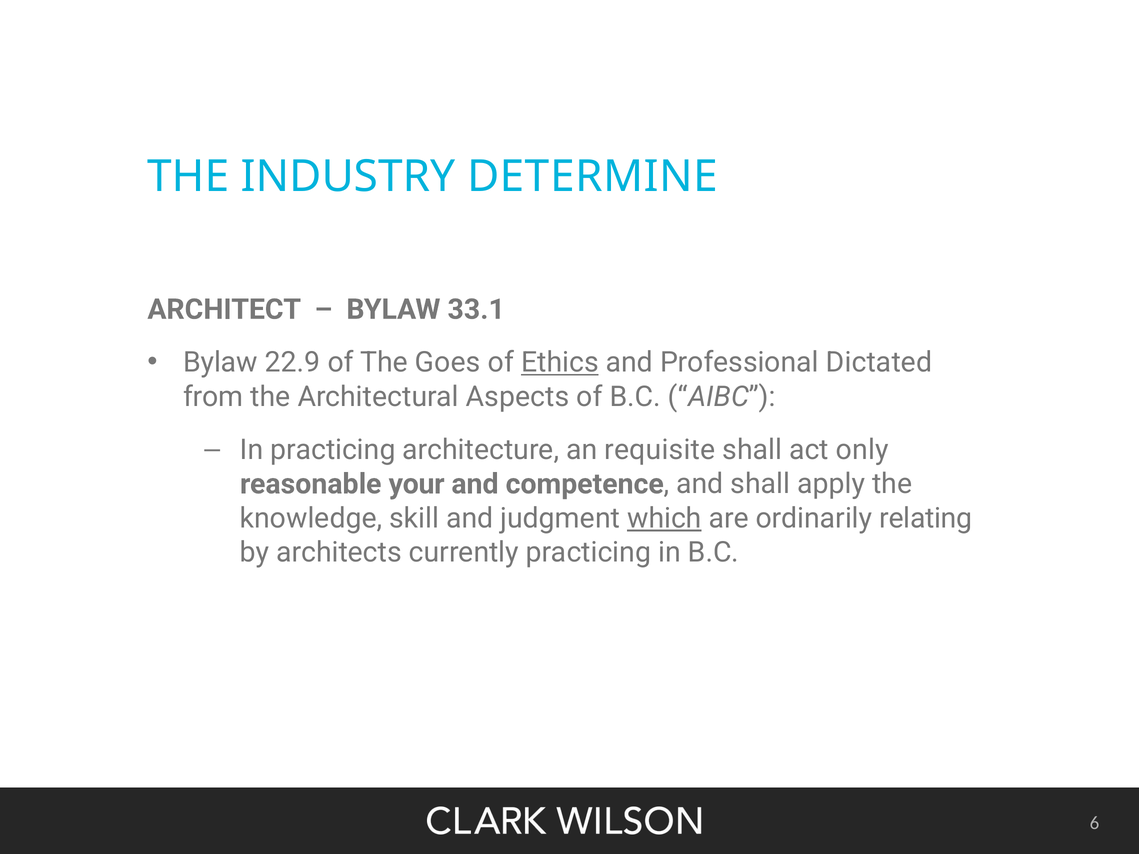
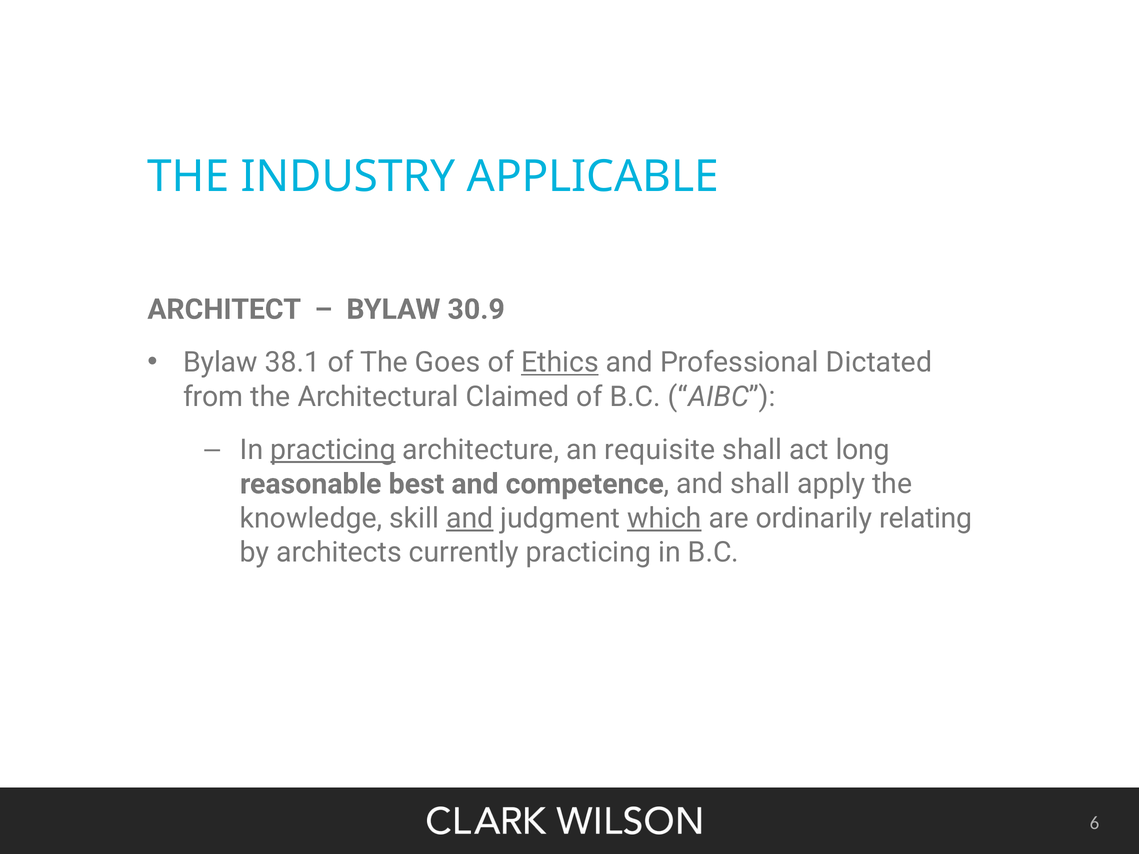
DETERMINE: DETERMINE -> APPLICABLE
33.1: 33.1 -> 30.9
22.9: 22.9 -> 38.1
Aspects: Aspects -> Claimed
practicing at (333, 450) underline: none -> present
only: only -> long
your: your -> best
and at (470, 518) underline: none -> present
